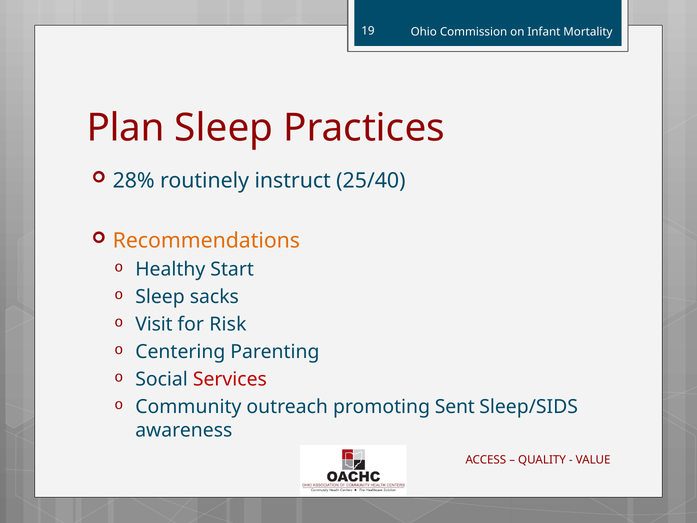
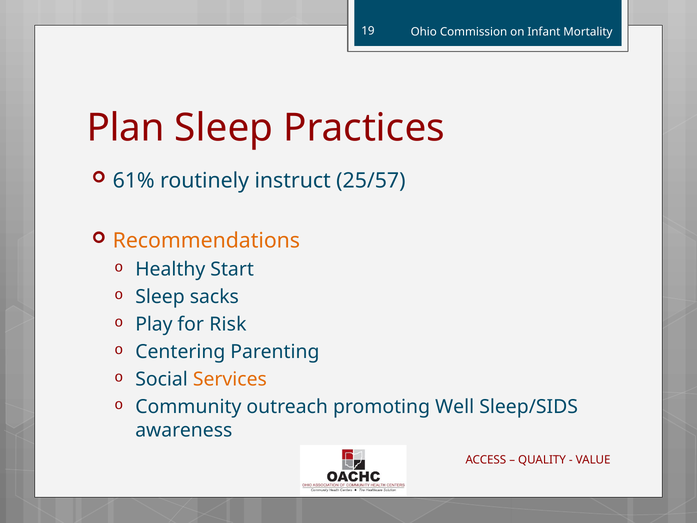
28%: 28% -> 61%
25/40: 25/40 -> 25/57
Visit: Visit -> Play
Services colour: red -> orange
Sent: Sent -> Well
